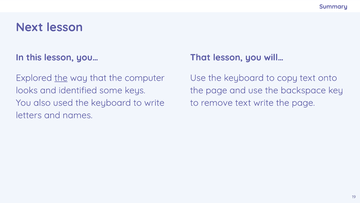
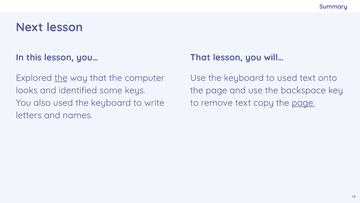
to copy: copy -> used
text write: write -> copy
page at (303, 103) underline: none -> present
